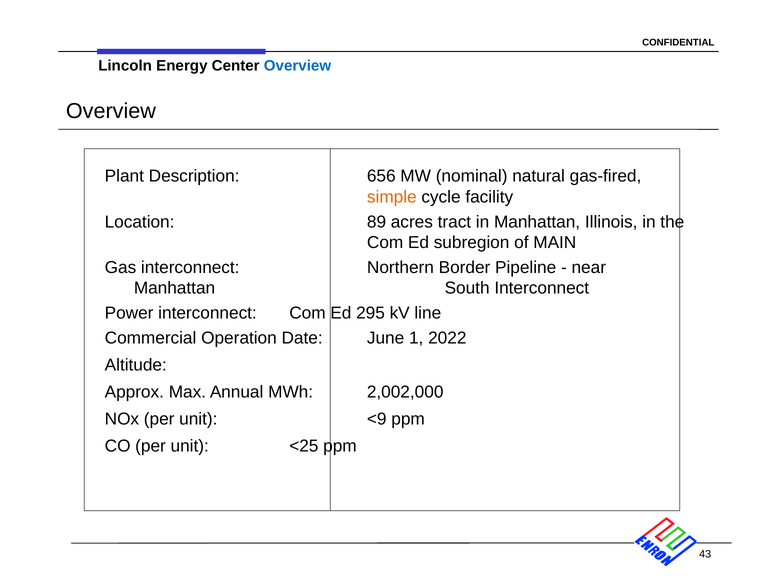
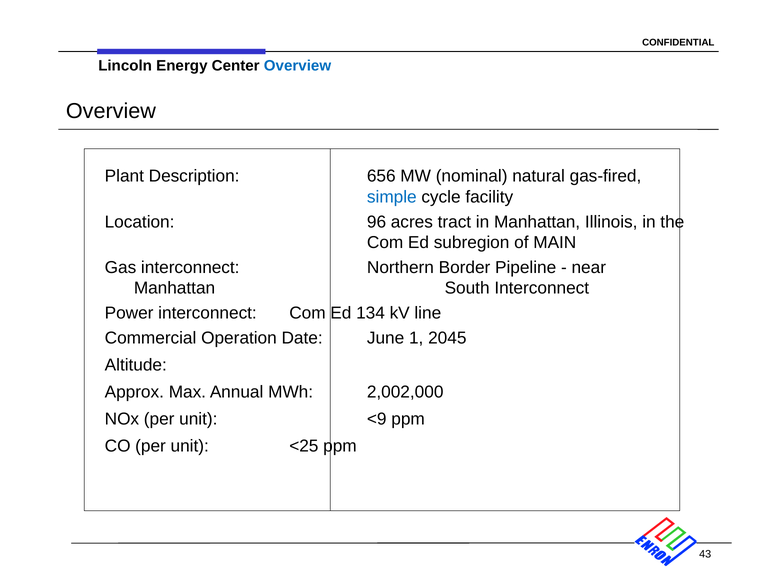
simple colour: orange -> blue
89: 89 -> 96
295: 295 -> 134
2022: 2022 -> 2045
